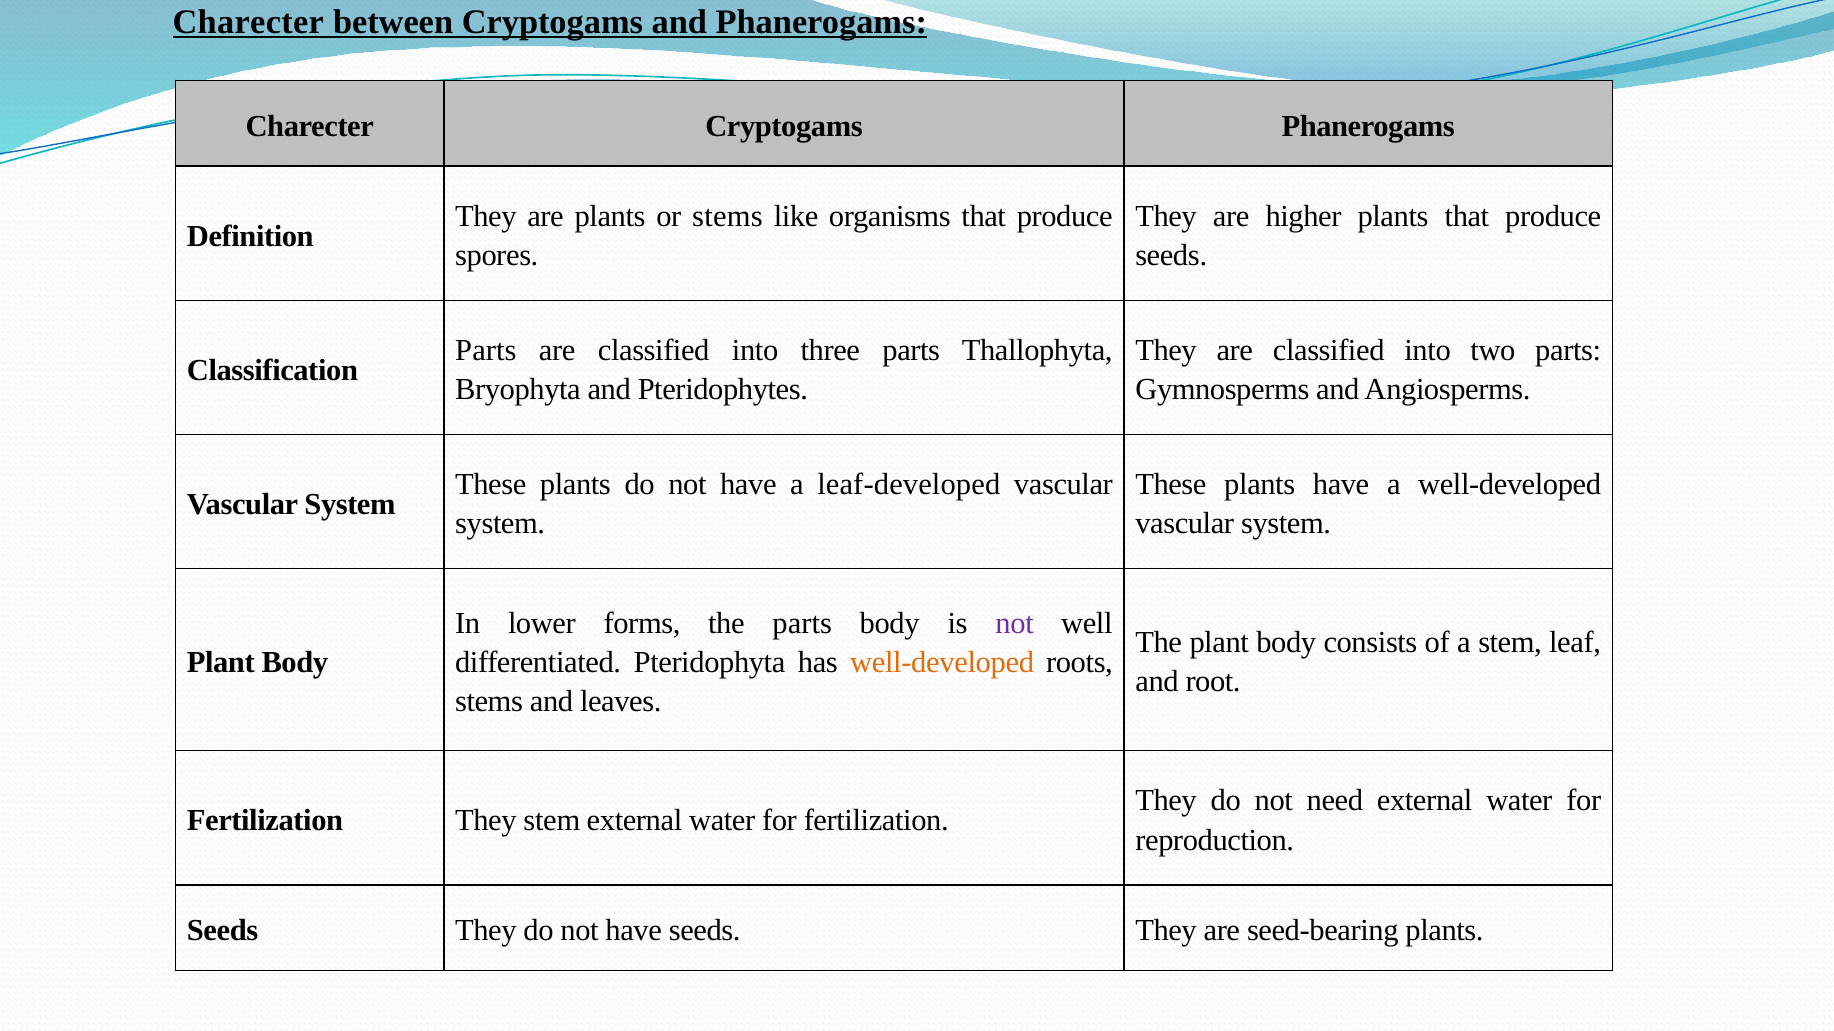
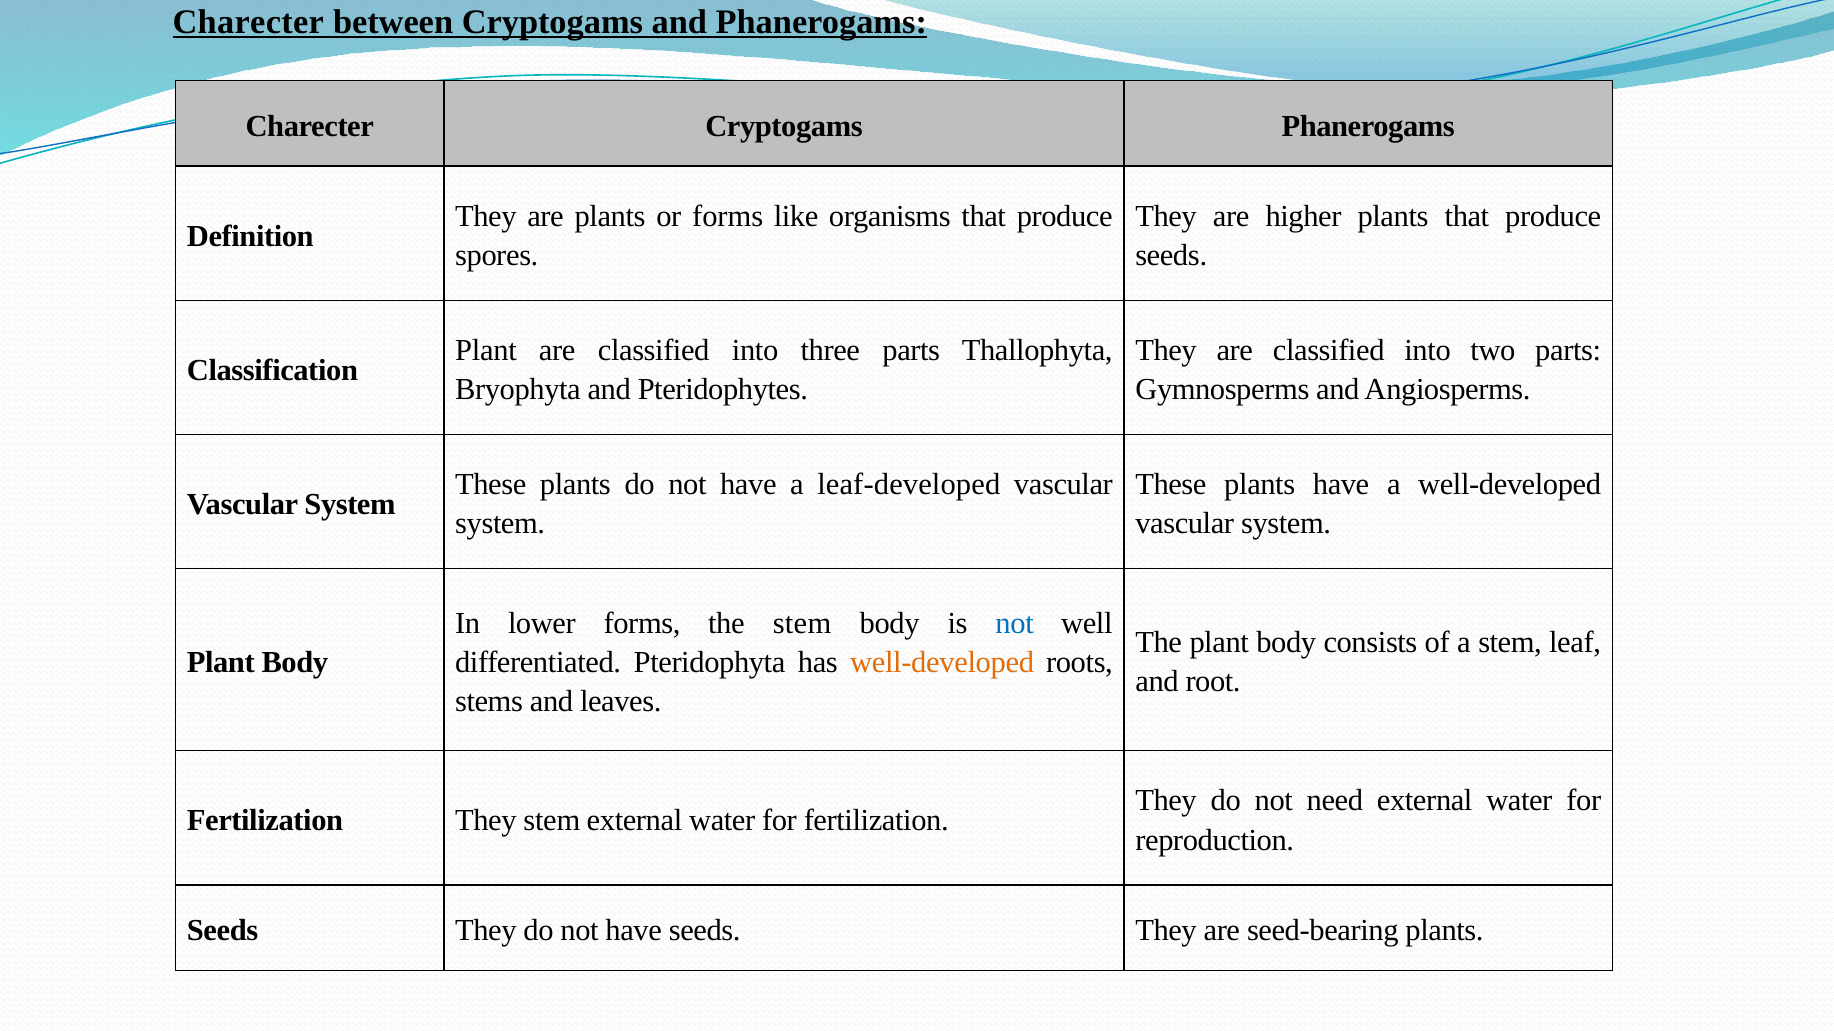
or stems: stems -> forms
Parts at (486, 351): Parts -> Plant
the parts: parts -> stem
not at (1015, 624) colour: purple -> blue
